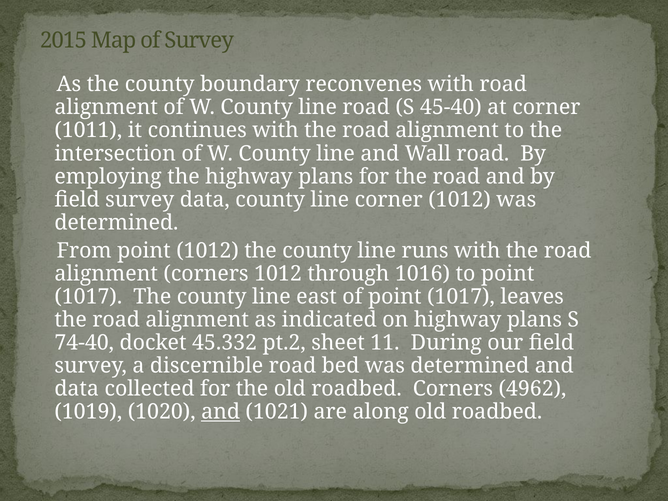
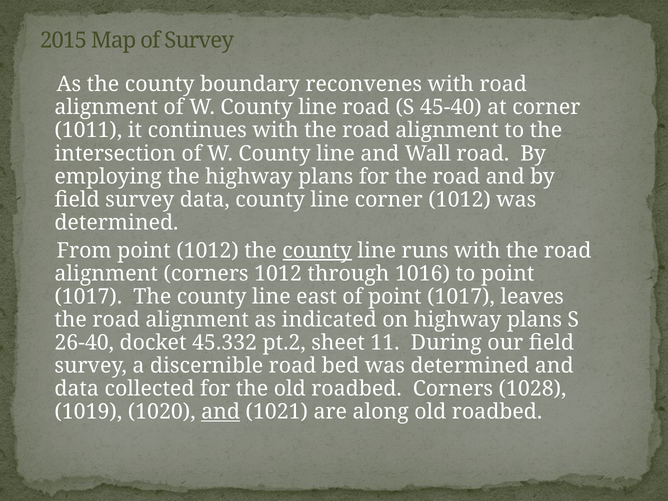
county at (317, 251) underline: none -> present
74-40: 74-40 -> 26-40
4962: 4962 -> 1028
